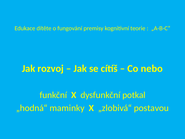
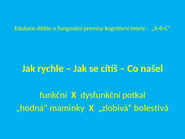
rozvoj: rozvoj -> rychle
nebo: nebo -> našel
postavou: postavou -> bolestivá
